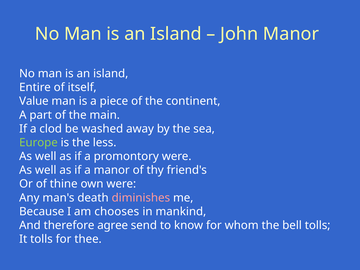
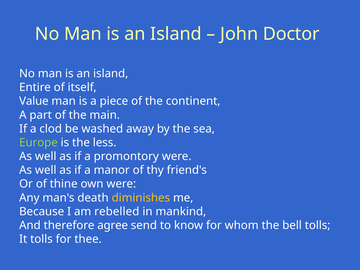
John Manor: Manor -> Doctor
diminishes colour: pink -> yellow
chooses: chooses -> rebelled
